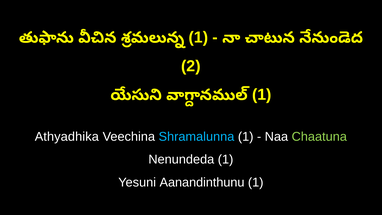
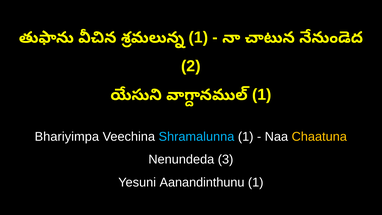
Athyadhika: Athyadhika -> Bhariyimpa
Chaatuna colour: light green -> yellow
Nenundeda 1: 1 -> 3
